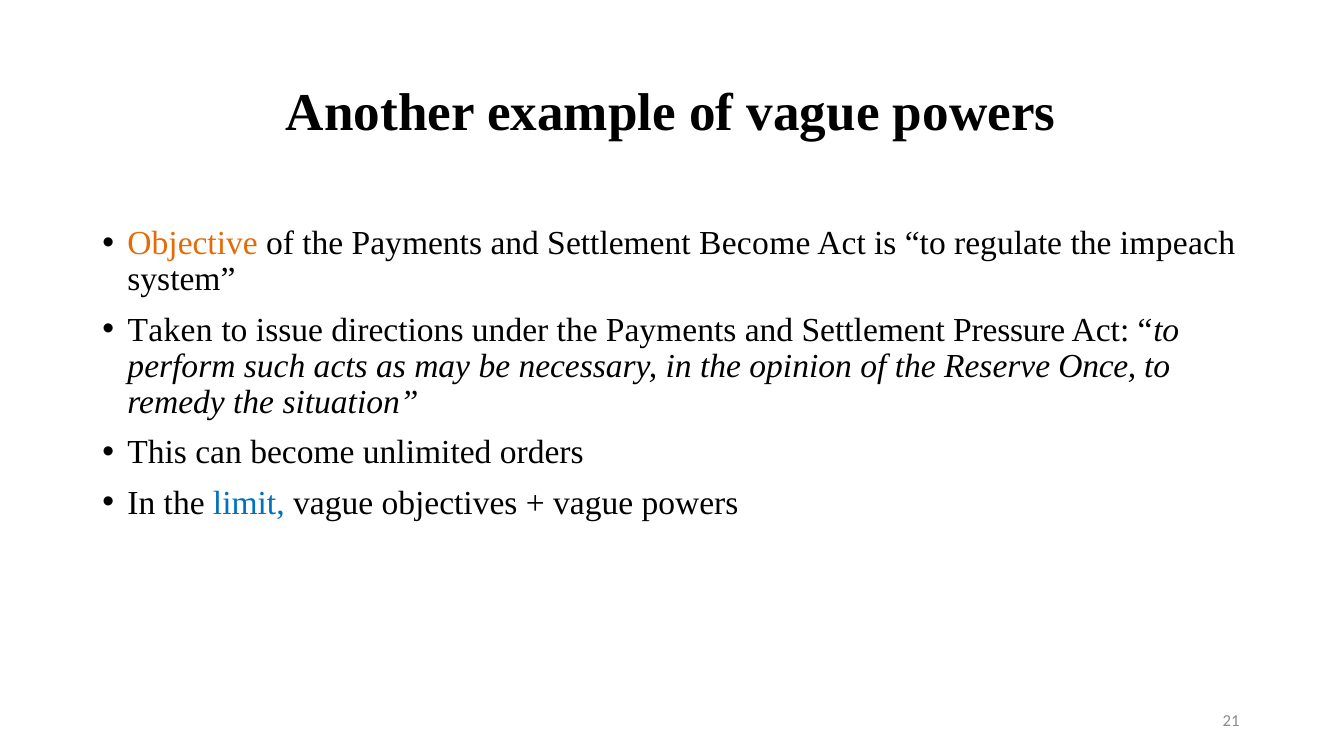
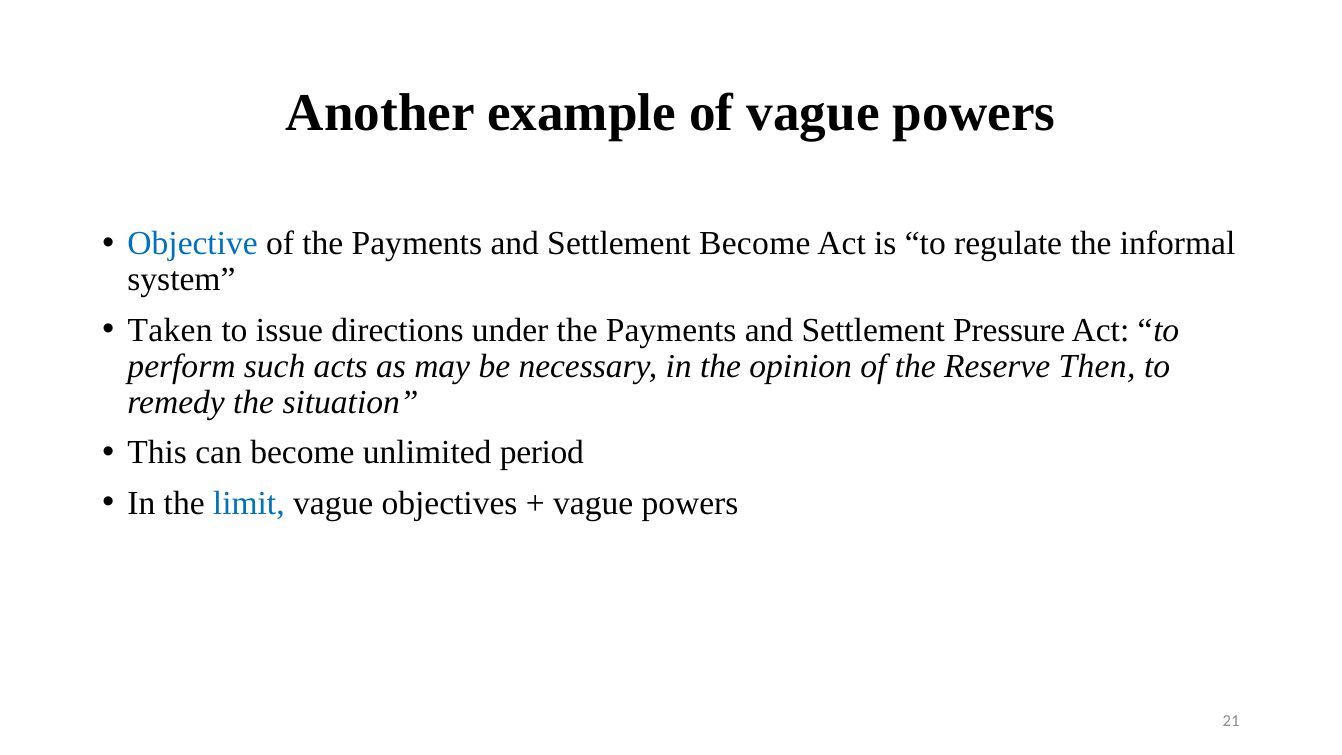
Objective colour: orange -> blue
impeach: impeach -> informal
Once: Once -> Then
orders: orders -> period
